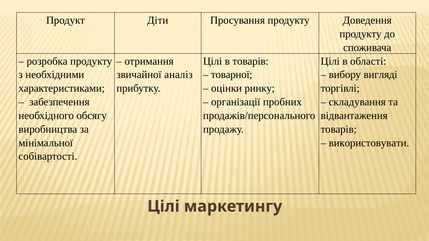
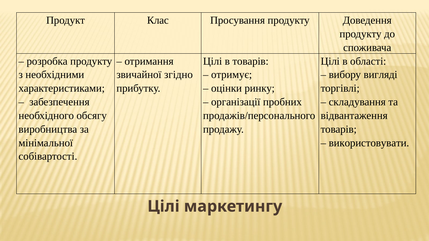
Діти: Діти -> Клас
аналіз: аналіз -> згідно
товарної: товарної -> отримує
